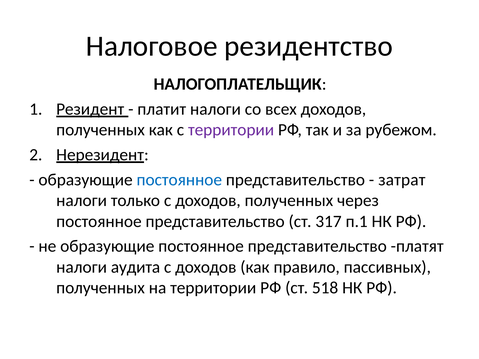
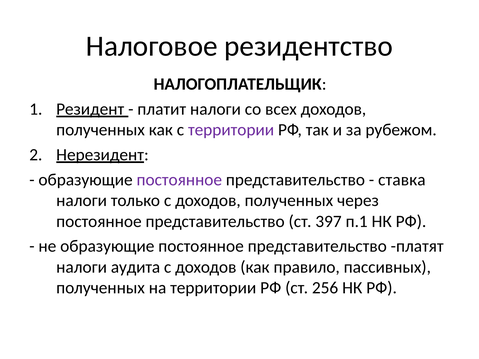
постоянное at (179, 180) colour: blue -> purple
затрат: затрат -> ставка
317: 317 -> 397
518: 518 -> 256
